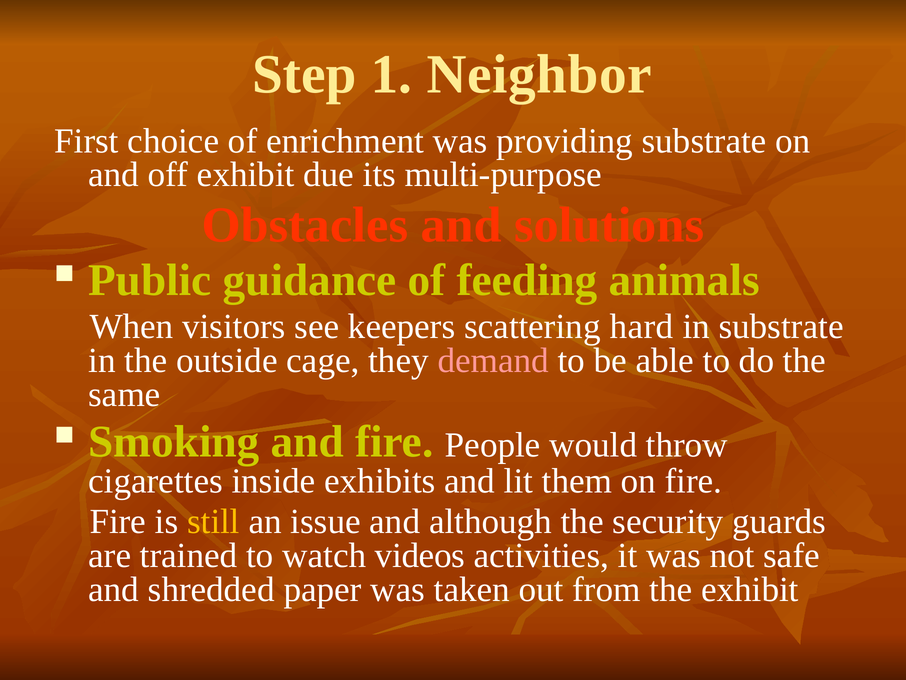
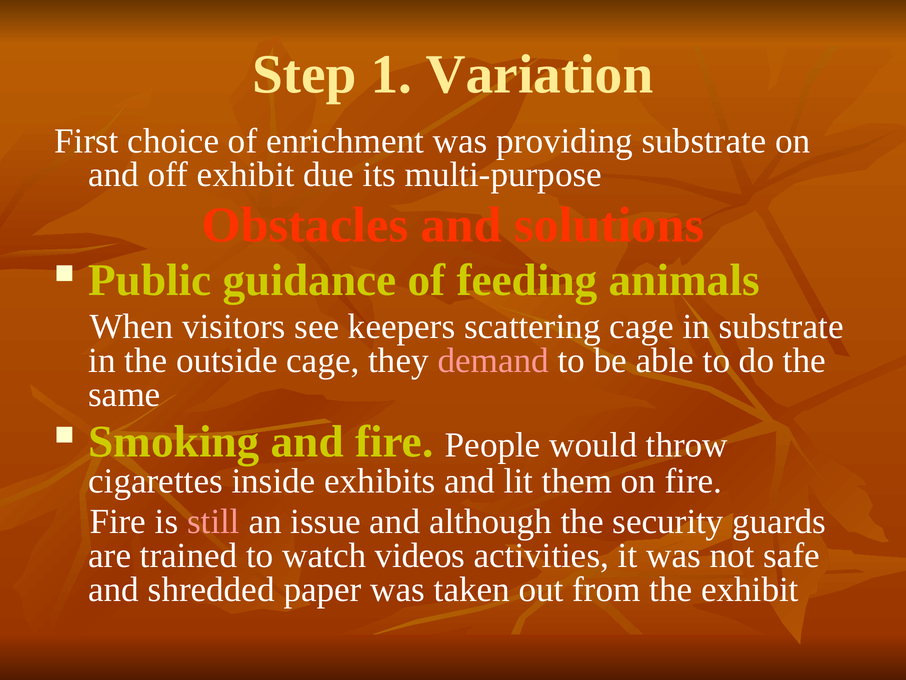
Neighbor: Neighbor -> Variation
scattering hard: hard -> cage
still colour: yellow -> pink
